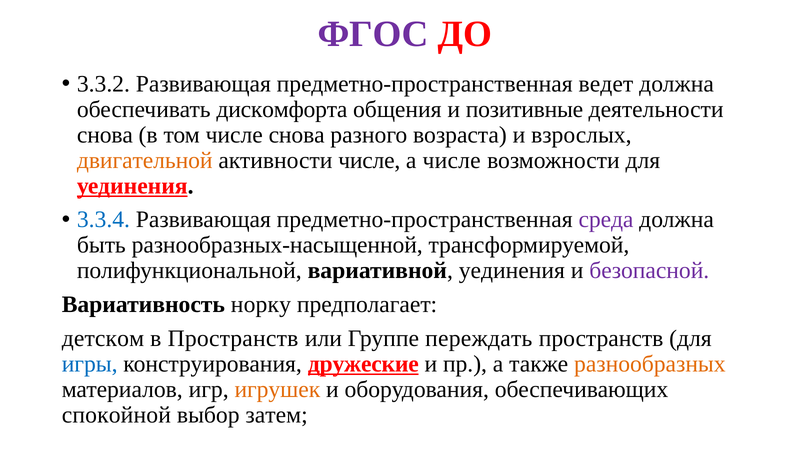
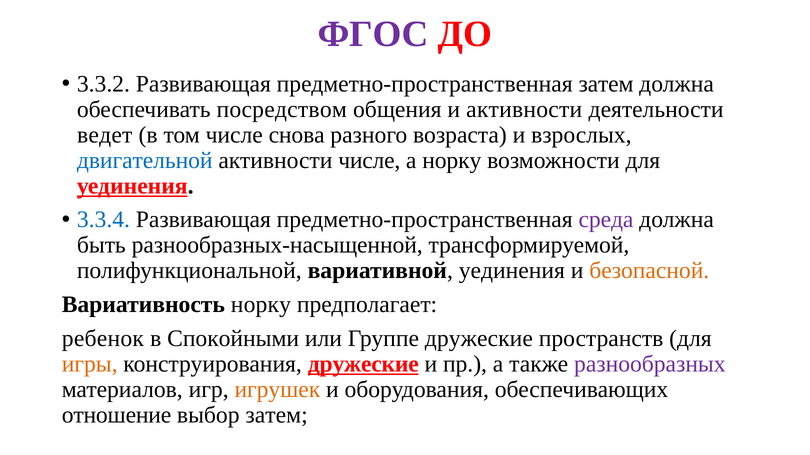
предметно-пространственная ведет: ведет -> затем
дискомфорта: дискомфорта -> посредством
и позитивные: позитивные -> активности
снова at (105, 135): снова -> ведет
двигательной colour: orange -> blue
а числе: числе -> норку
безопасной colour: purple -> orange
детском: детском -> ребенок
в Пространств: Пространств -> Спокойными
Группе переждать: переждать -> дружеские
игры colour: blue -> orange
разнообразных colour: orange -> purple
спокойной: спокойной -> отношение
